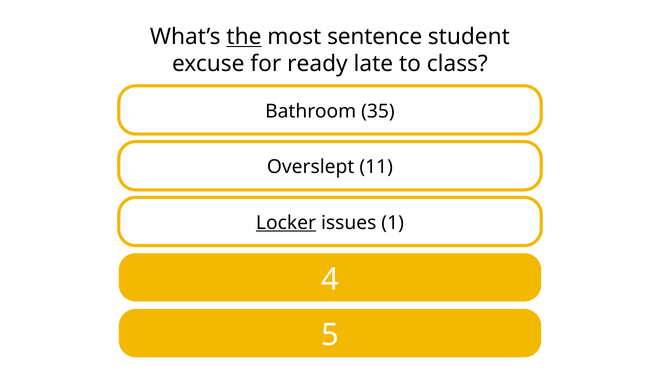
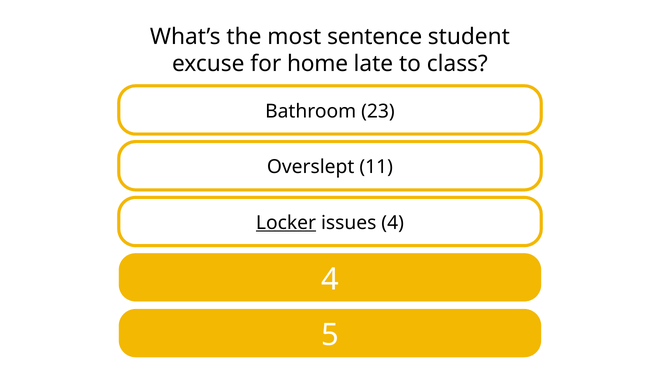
the underline: present -> none
ready: ready -> home
35: 35 -> 23
issues 1: 1 -> 4
